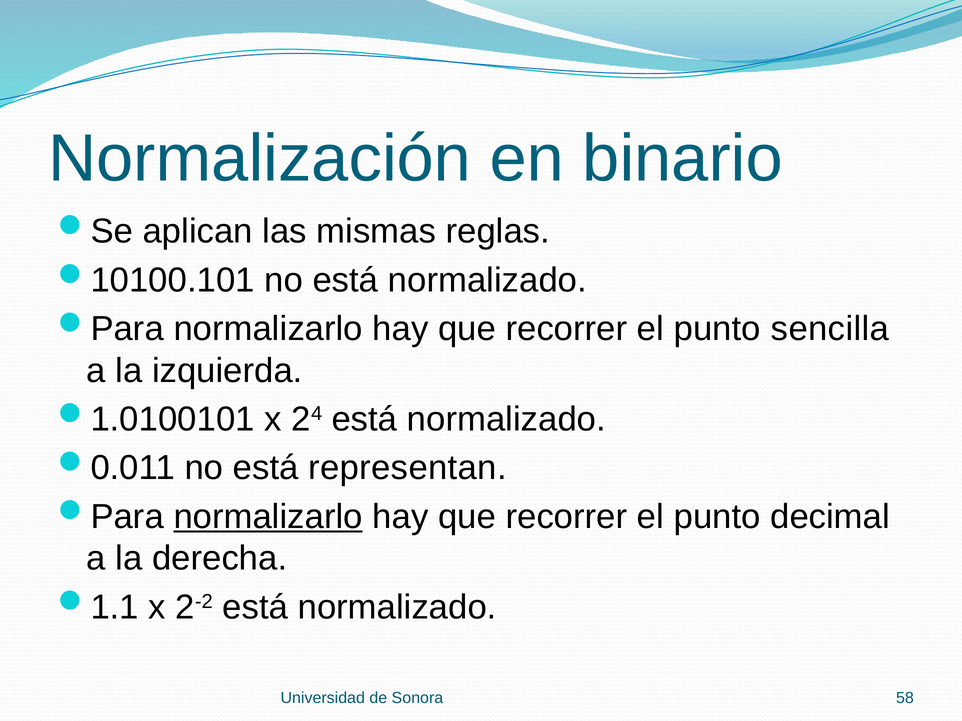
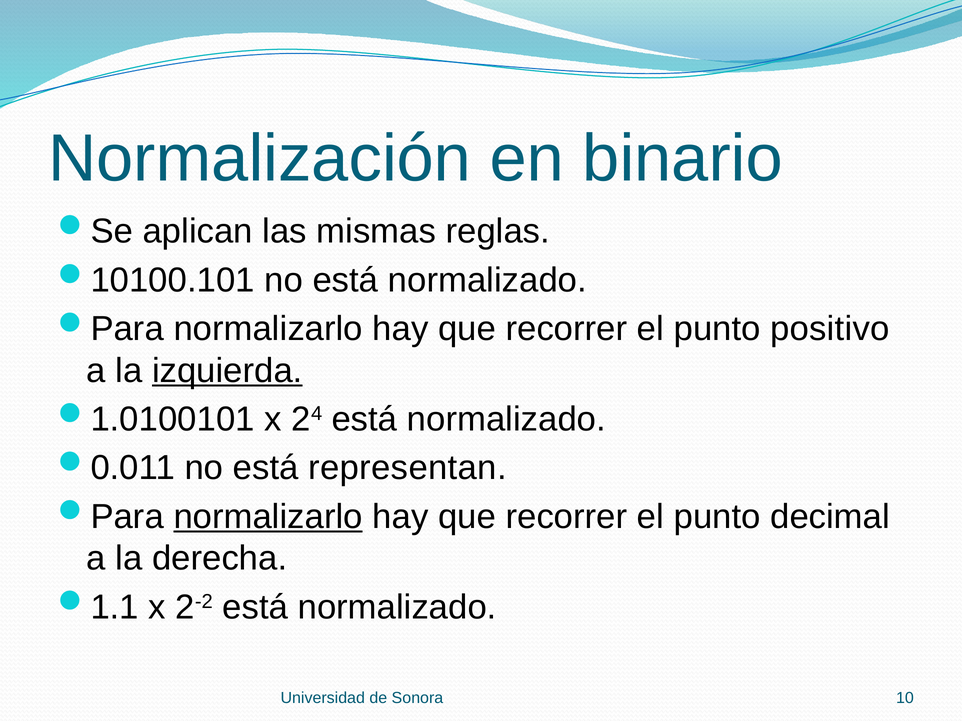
sencilla: sencilla -> positivo
izquierda underline: none -> present
58: 58 -> 10
